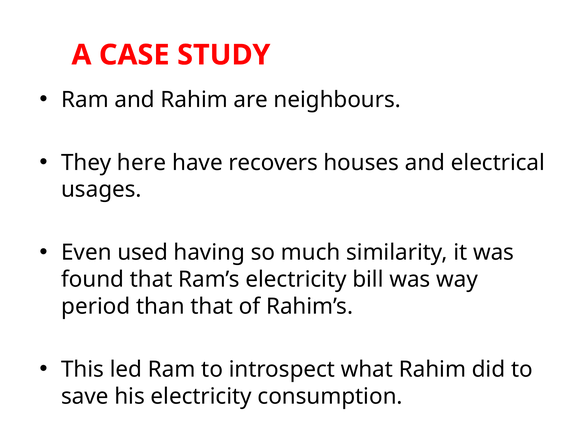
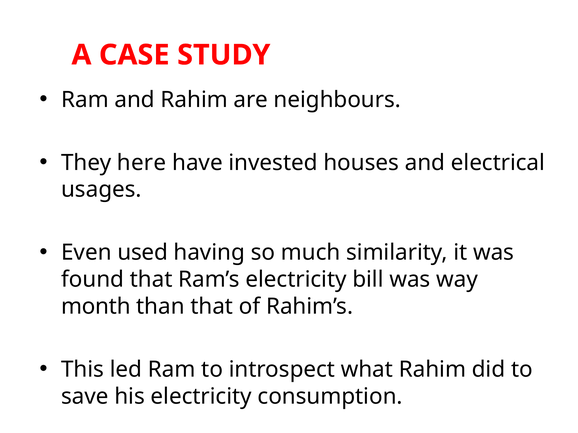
recovers: recovers -> invested
period: period -> month
